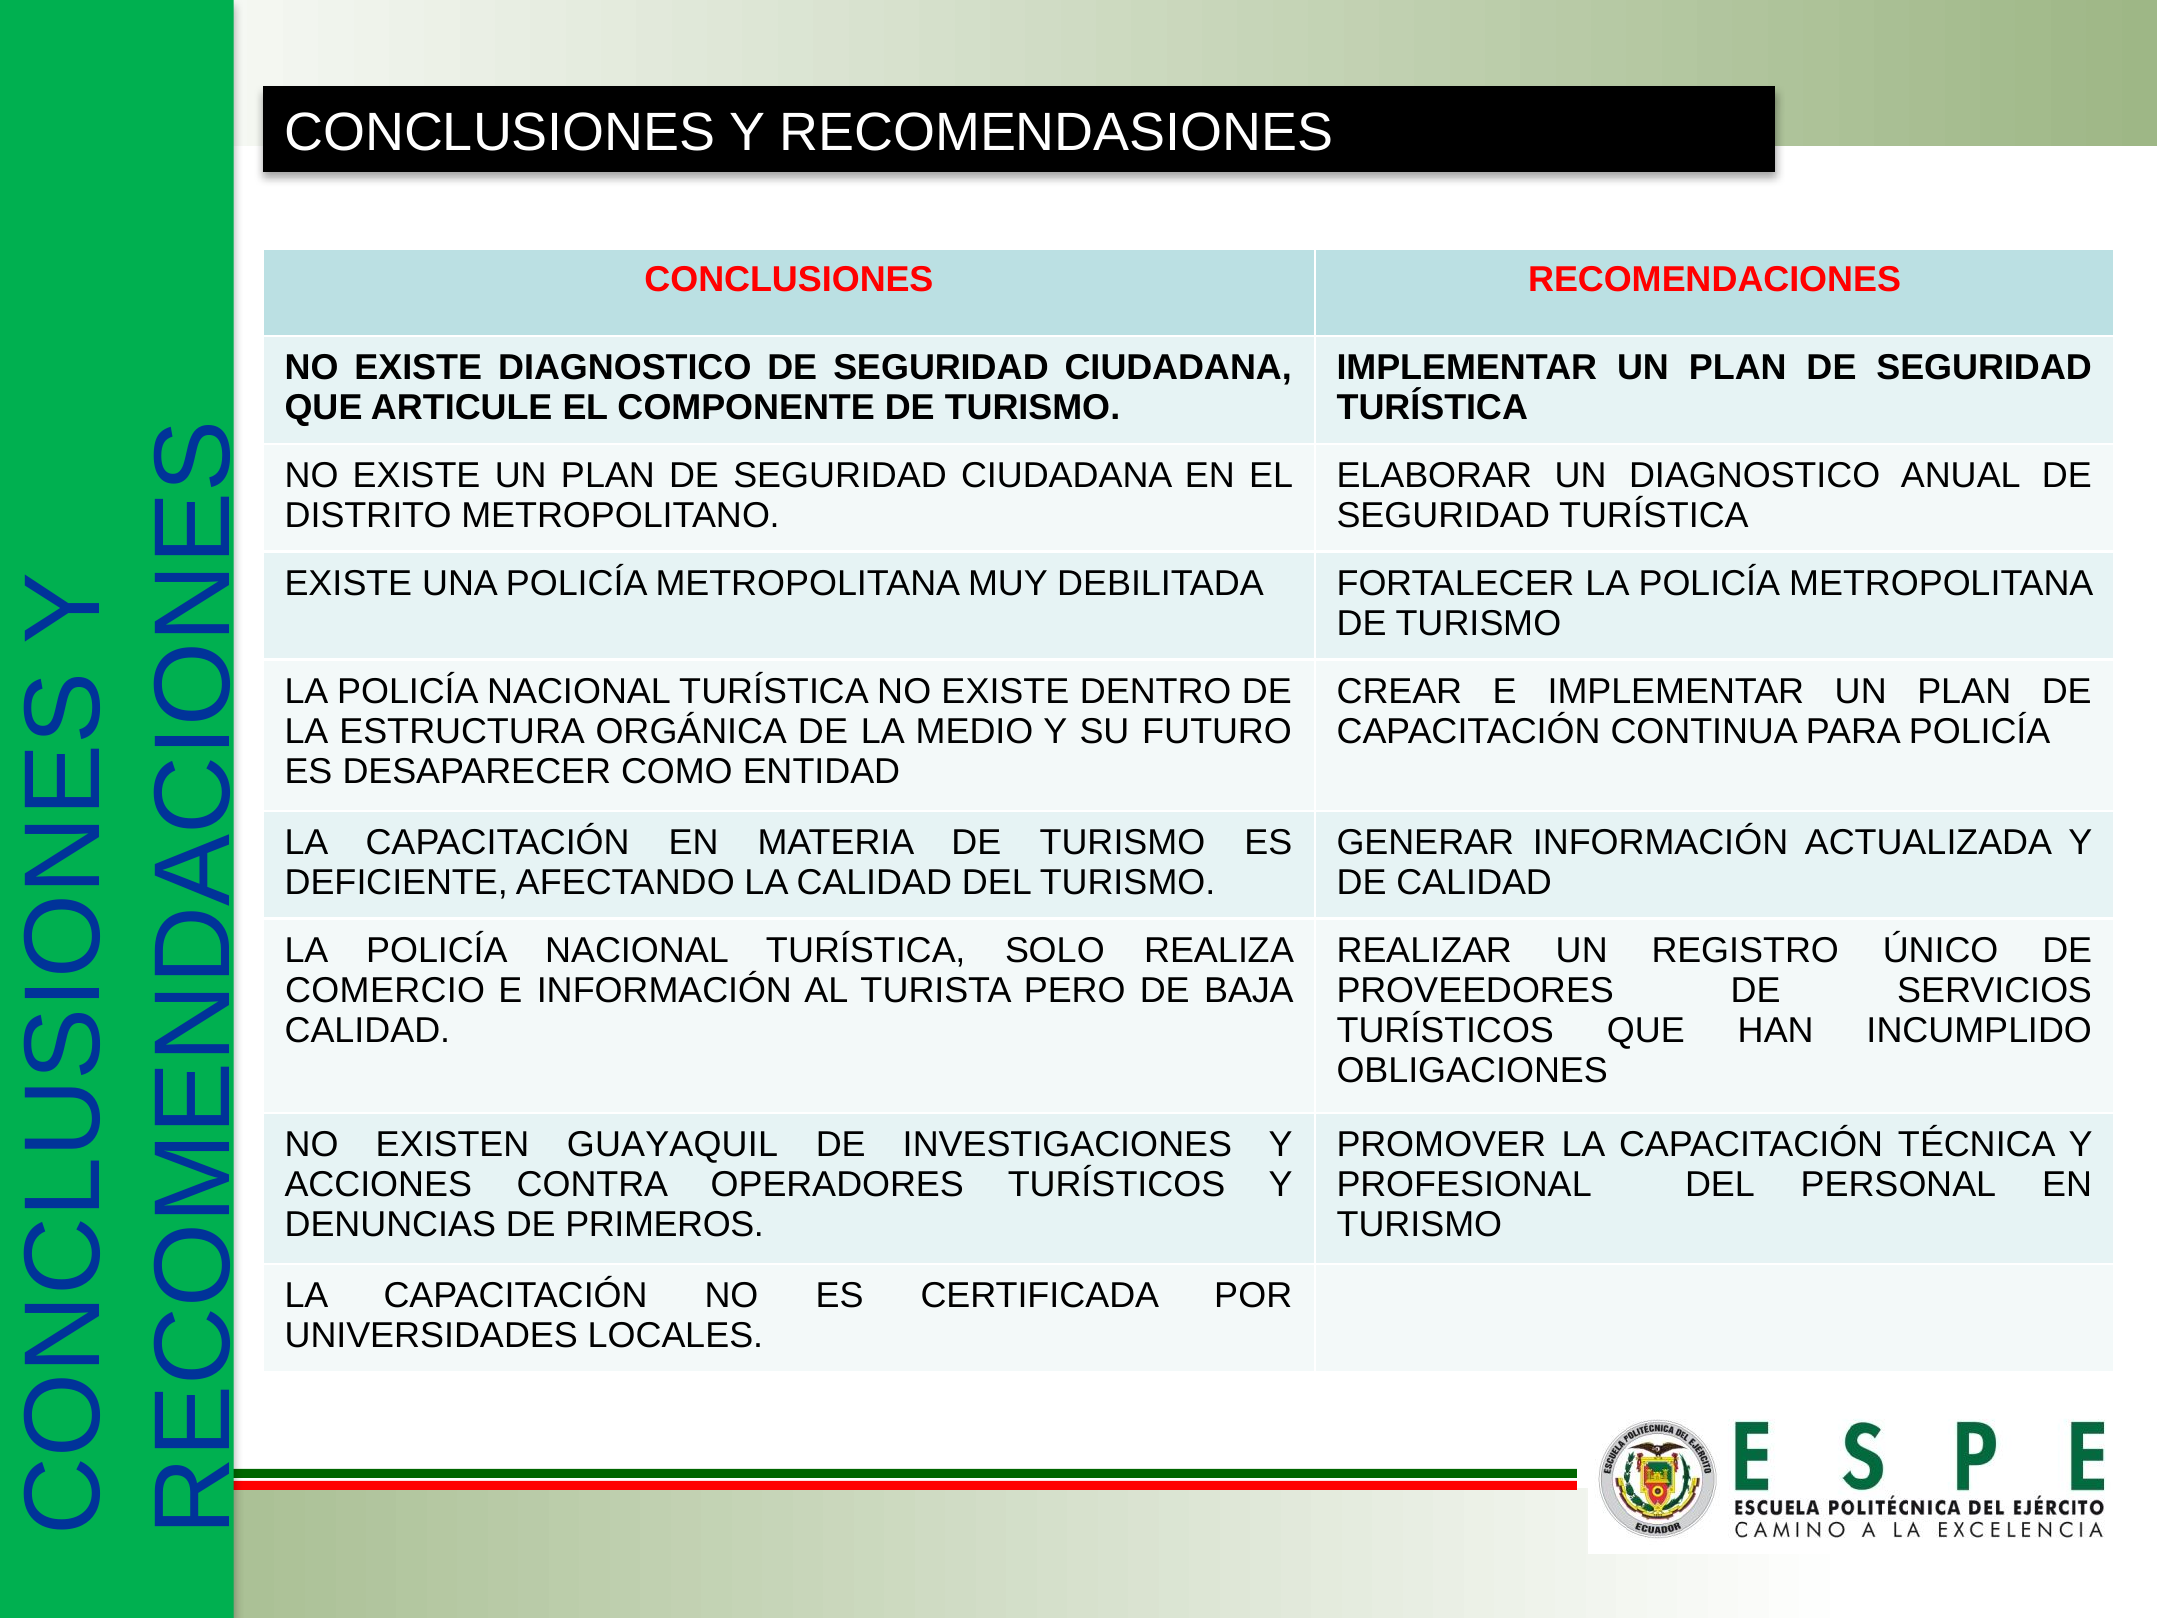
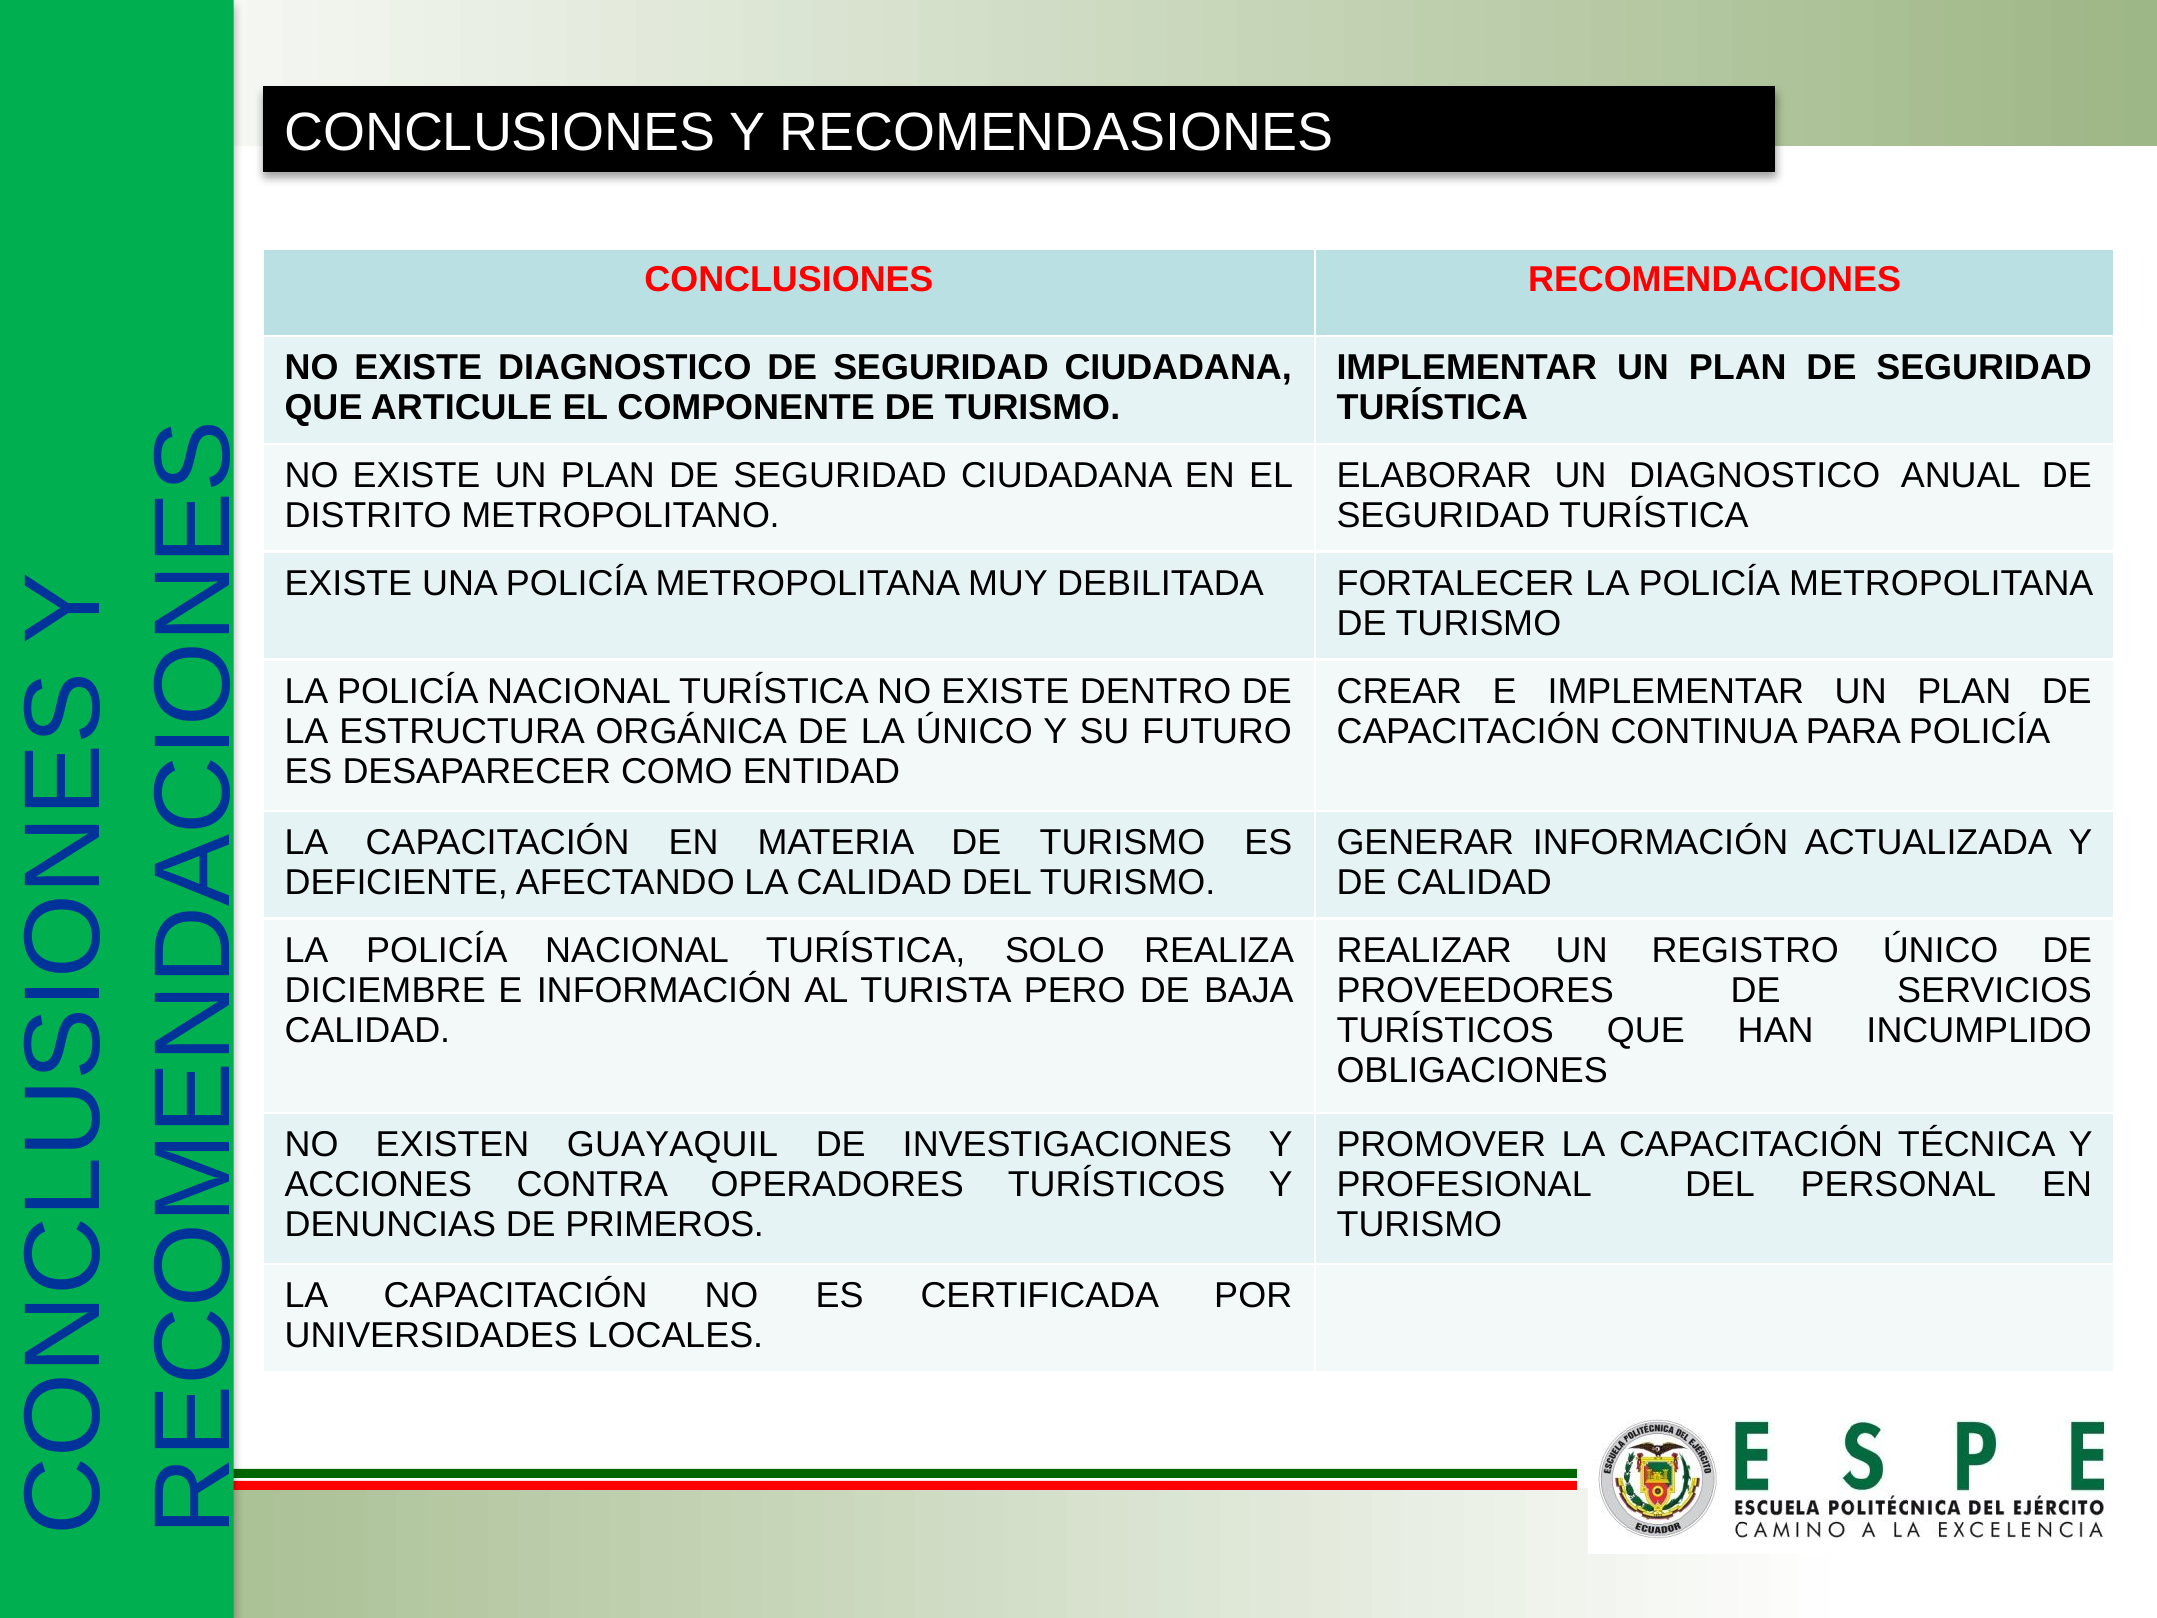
LA MEDIO: MEDIO -> ÚNICO
COMERCIO: COMERCIO -> DICIEMBRE
